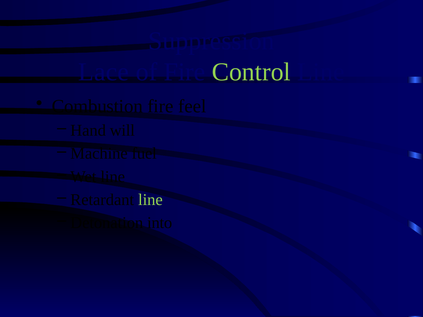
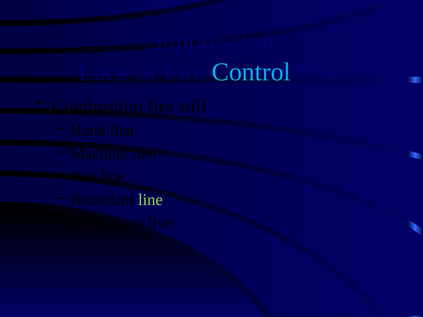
Control colour: light green -> light blue
feel: feel -> still
will: will -> that
into: into -> five
